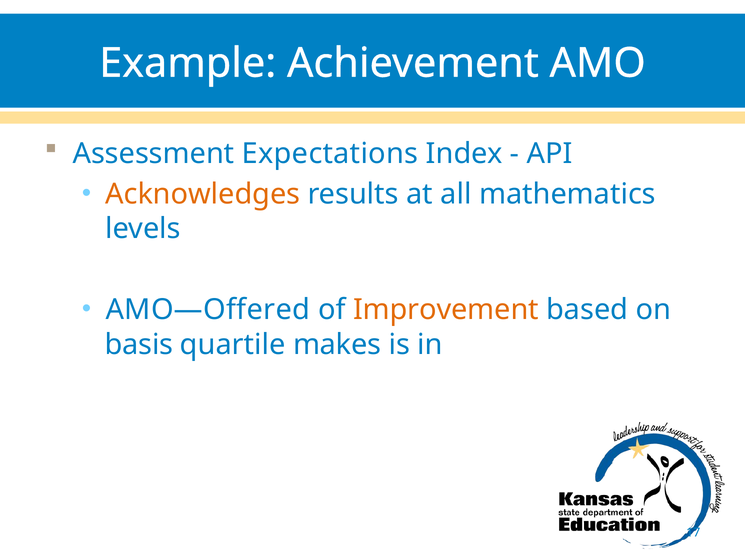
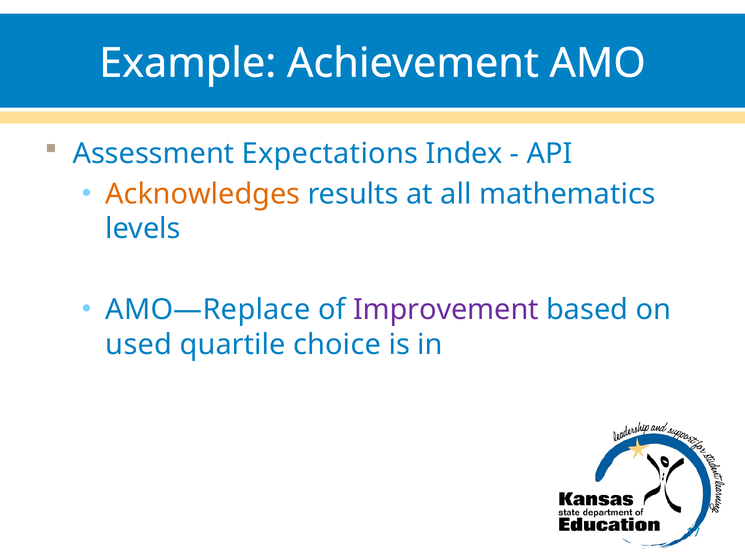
AMO—Offered: AMO—Offered -> AMO—Replace
Improvement colour: orange -> purple
basis: basis -> used
makes: makes -> choice
